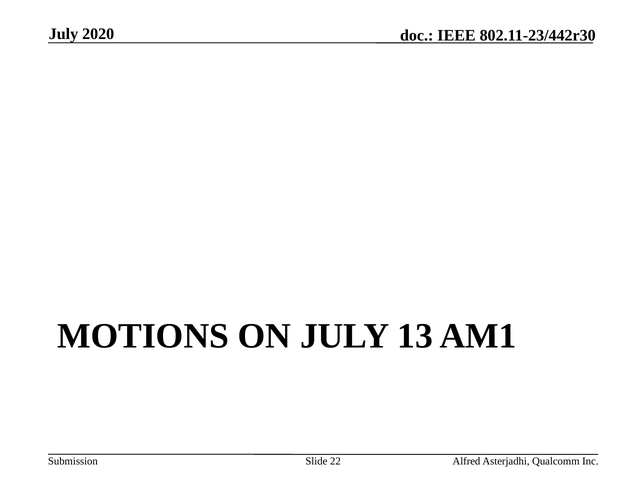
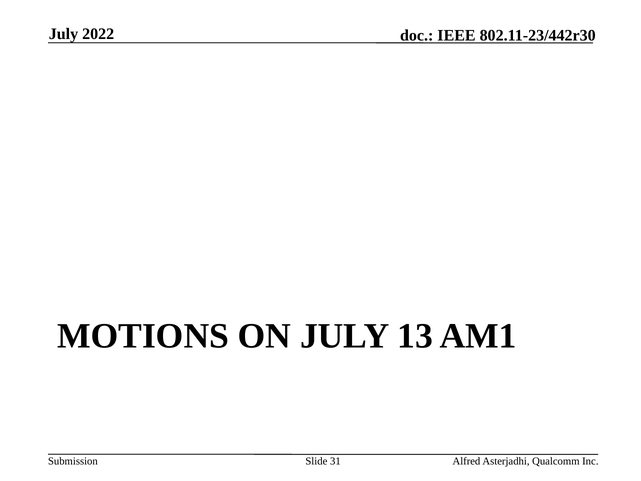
2020: 2020 -> 2022
22: 22 -> 31
